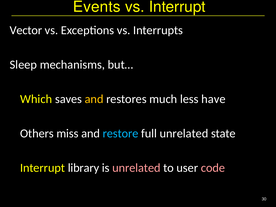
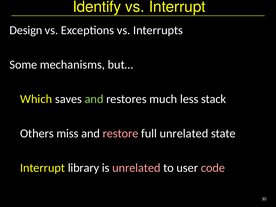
Events: Events -> Identify
Vector: Vector -> Design
Sleep: Sleep -> Some
and at (94, 99) colour: yellow -> light green
have: have -> stack
restore colour: light blue -> pink
